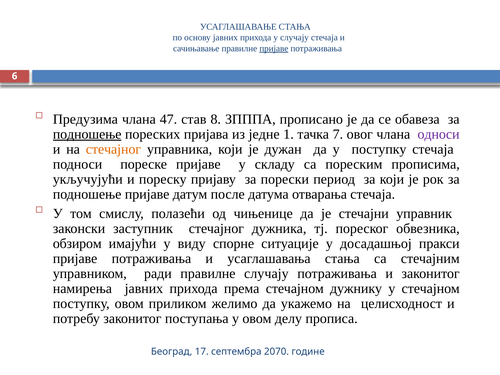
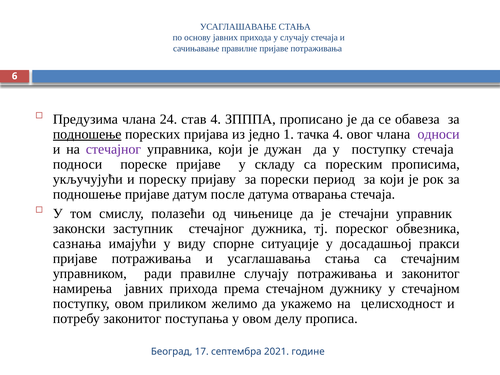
пријаве at (274, 49) underline: present -> none
47: 47 -> 24
став 8: 8 -> 4
једне: једне -> једно
тачка 7: 7 -> 4
стечајног at (113, 149) colour: orange -> purple
обзиром: обзиром -> сазнања
2070: 2070 -> 2021
